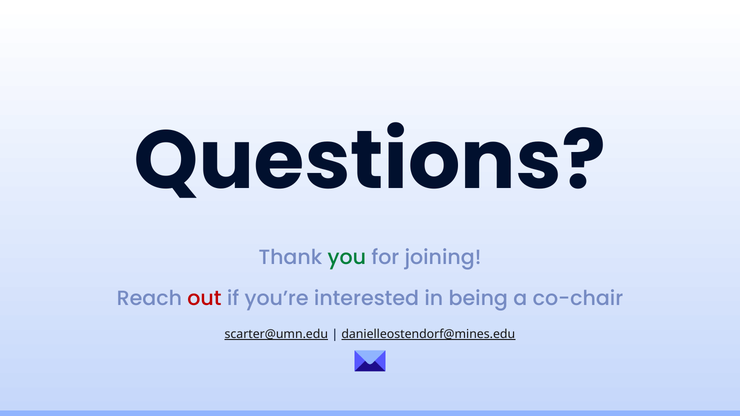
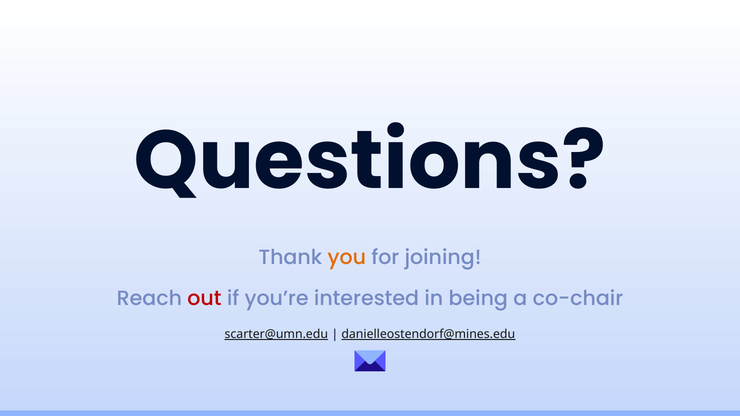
you colour: green -> orange
